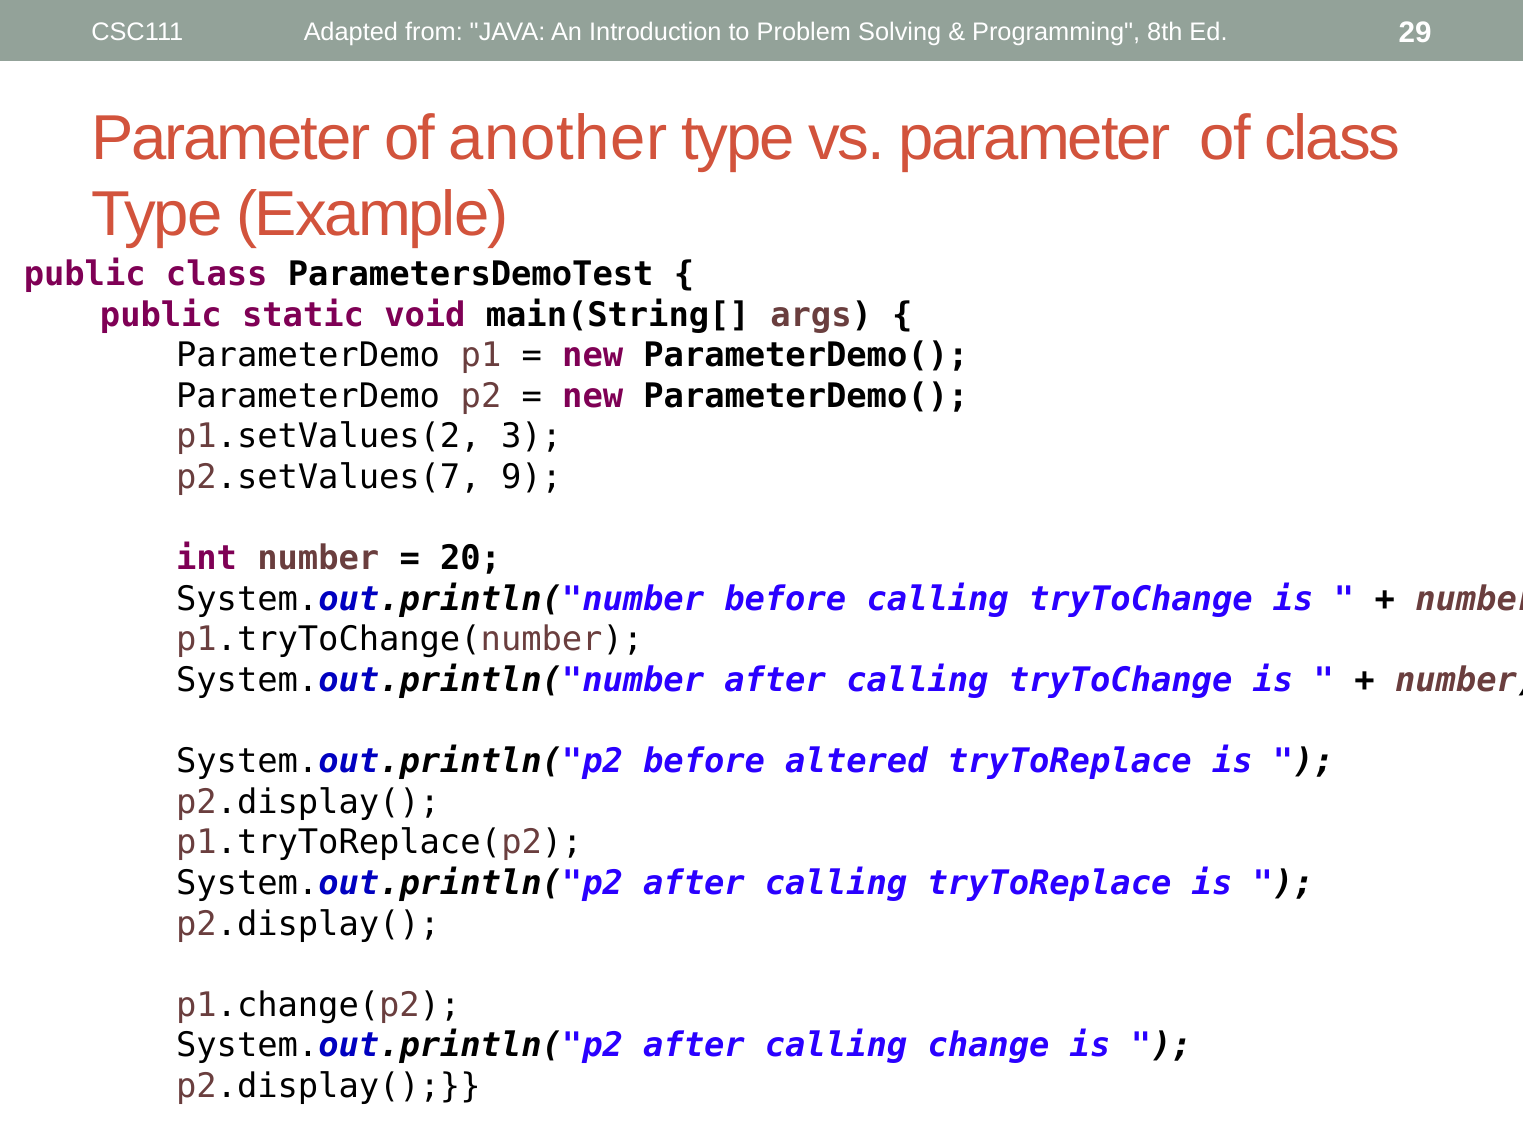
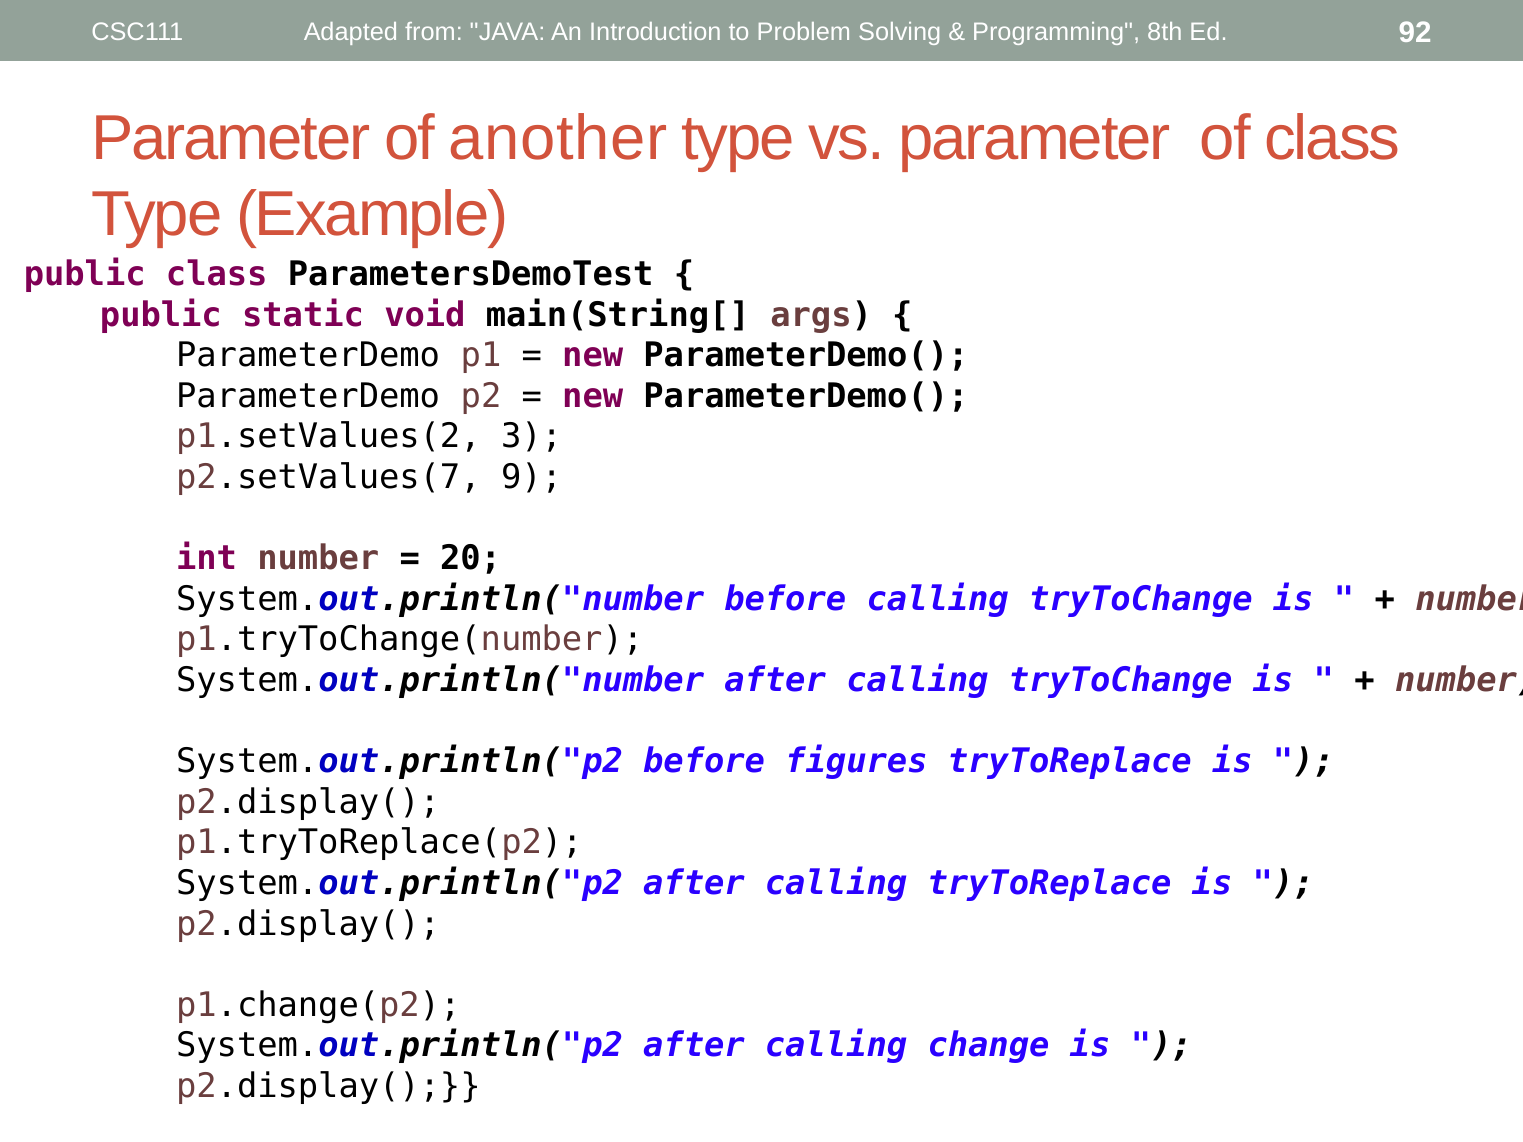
29: 29 -> 92
altered: altered -> figures
